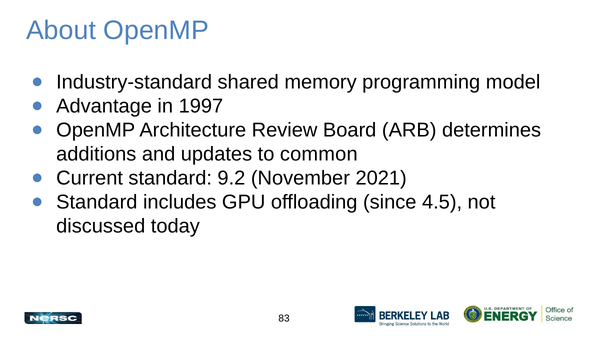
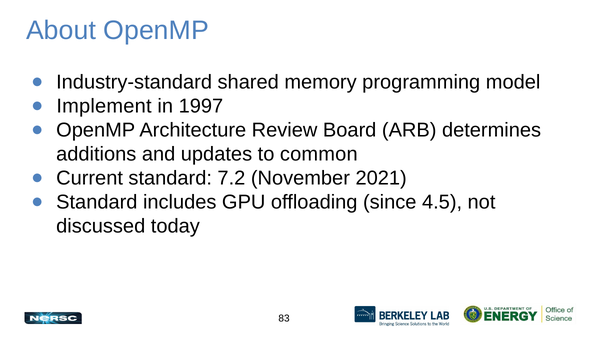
Advantage: Advantage -> Implement
9.2: 9.2 -> 7.2
